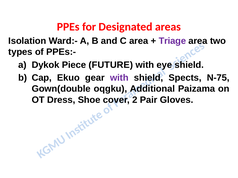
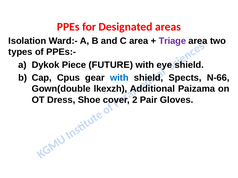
Ekuo: Ekuo -> Cpus
with at (119, 78) colour: purple -> blue
N-75: N-75 -> N-66
oqgku: oqgku -> lkexzh
